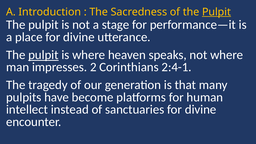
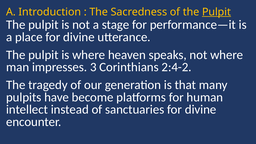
pulpit at (43, 55) underline: present -> none
2: 2 -> 3
2:4-1: 2:4-1 -> 2:4-2
